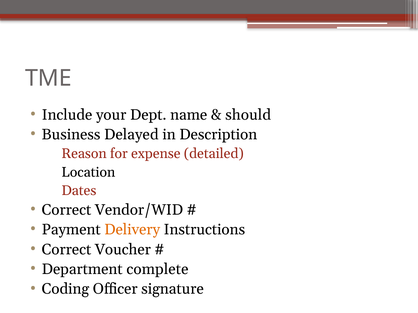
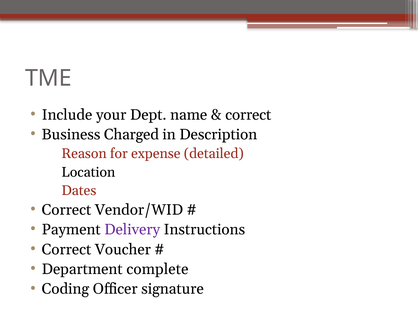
should at (248, 115): should -> correct
Delayed: Delayed -> Charged
Delivery colour: orange -> purple
